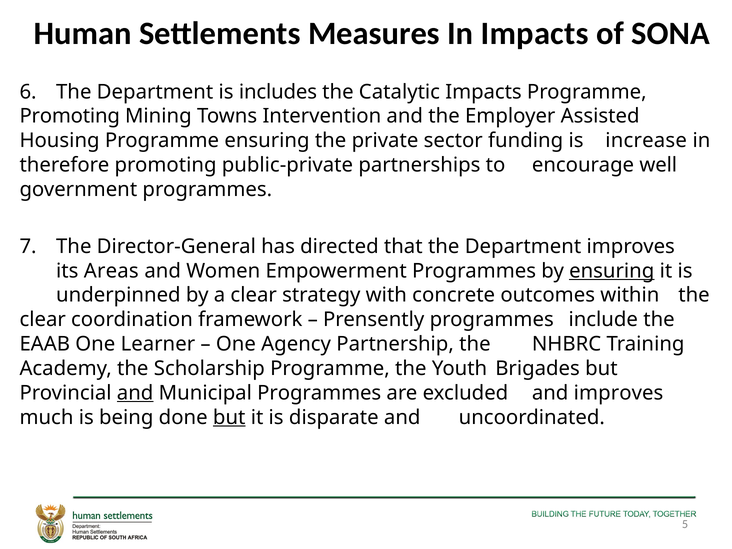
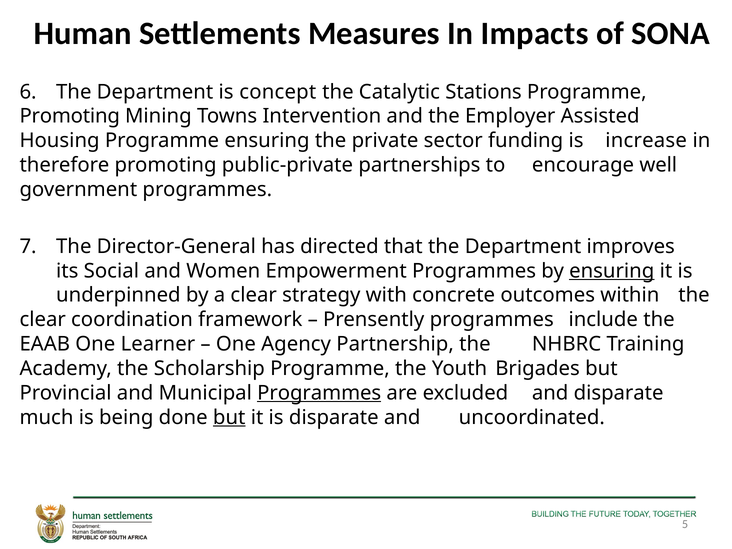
includes: includes -> concept
Catalytic Impacts: Impacts -> Stations
Areas: Areas -> Social
and at (135, 393) underline: present -> none
Programmes at (319, 393) underline: none -> present
and improves: improves -> disparate
